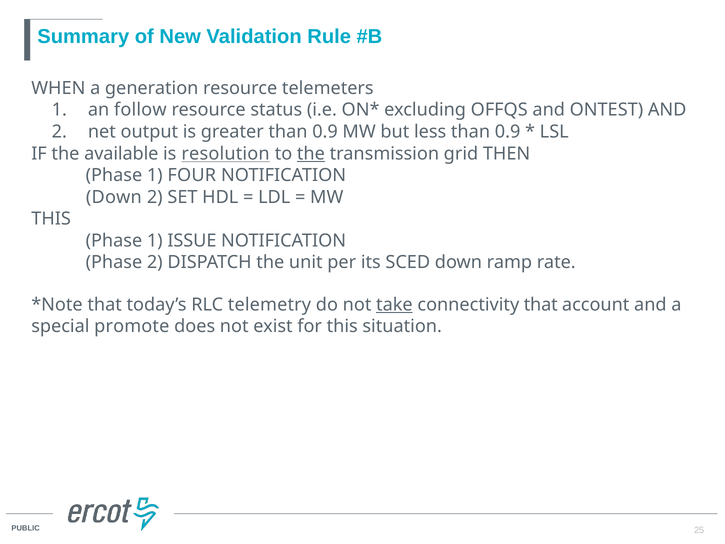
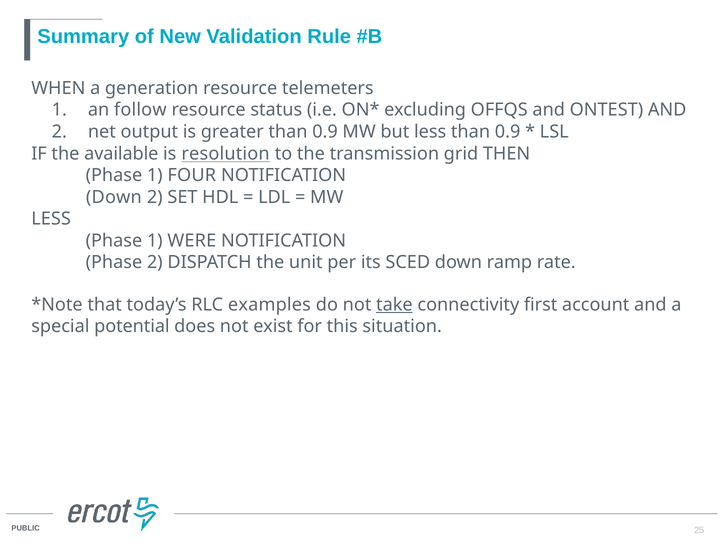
the at (311, 153) underline: present -> none
THIS at (51, 219): THIS -> LESS
ISSUE: ISSUE -> WERE
telemetry: telemetry -> examples
connectivity that: that -> first
promote: promote -> potential
